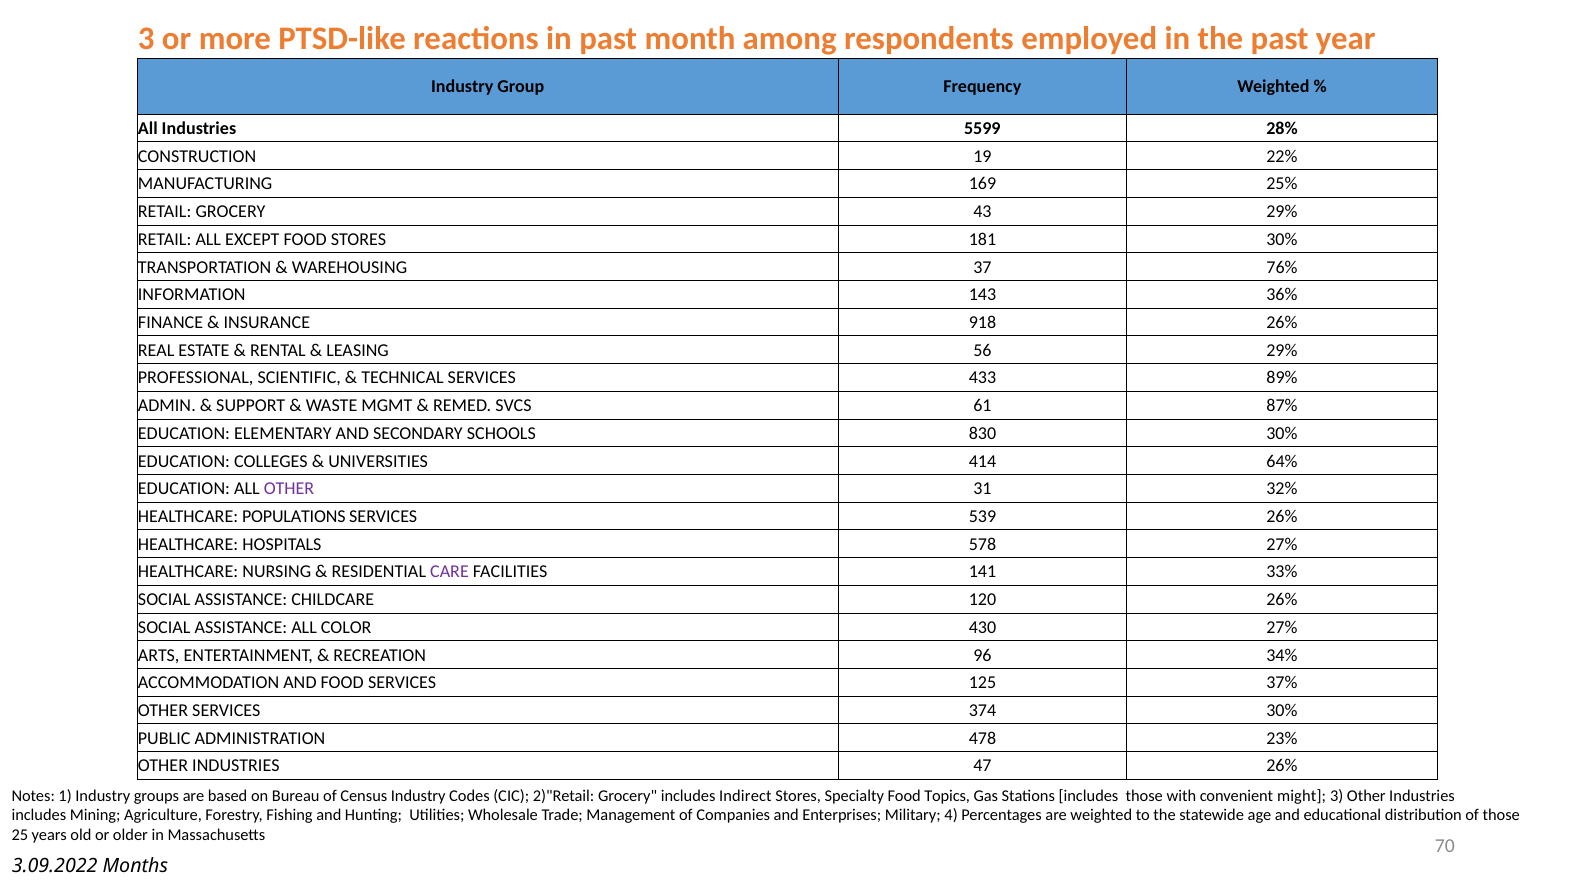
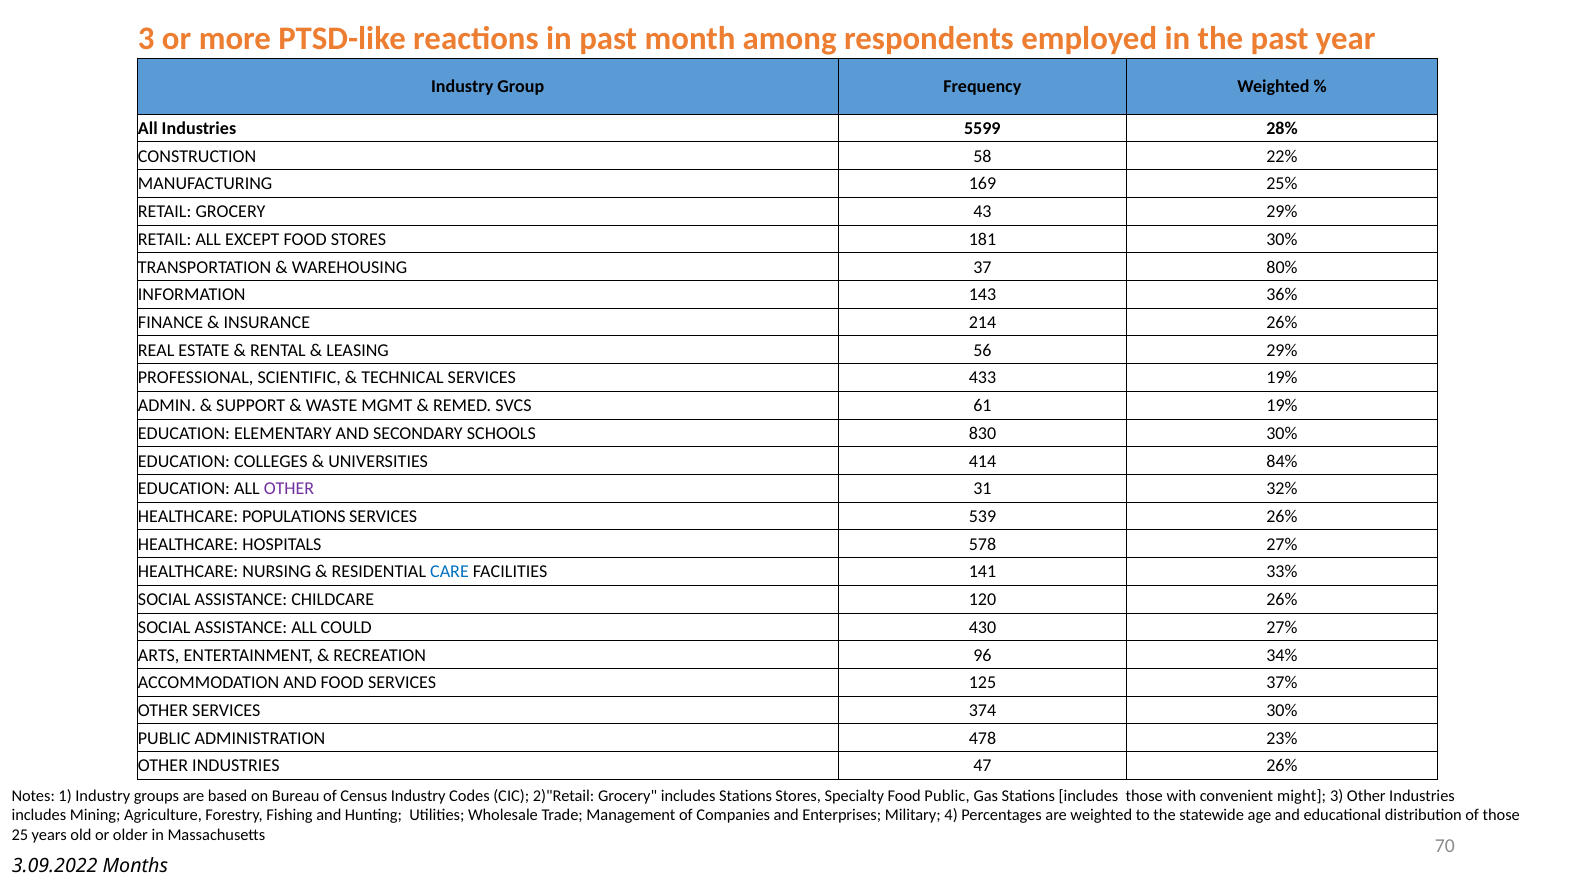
19: 19 -> 58
76%: 76% -> 80%
918: 918 -> 214
433 89%: 89% -> 19%
61 87%: 87% -> 19%
64%: 64% -> 84%
CARE colour: purple -> blue
COLOR: COLOR -> COULD
includes Indirect: Indirect -> Stations
Food Topics: Topics -> Public
